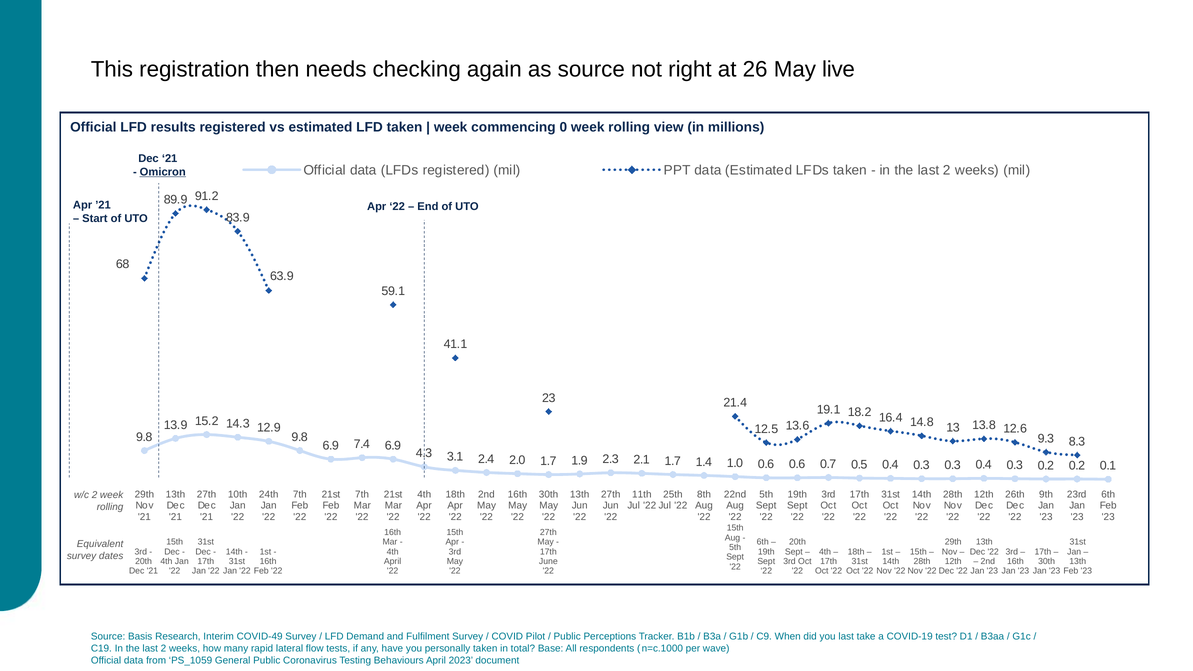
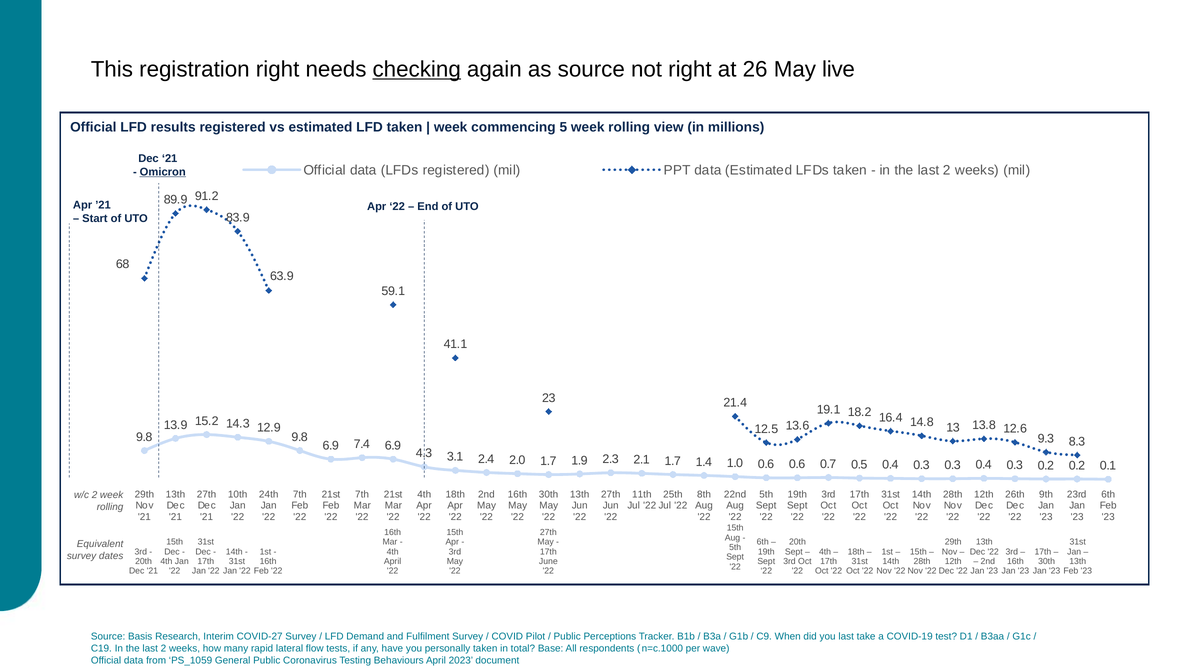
registration then: then -> right
checking underline: none -> present
0: 0 -> 5
COVID-49: COVID-49 -> COVID-27
